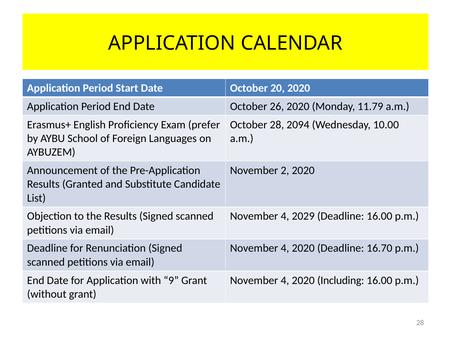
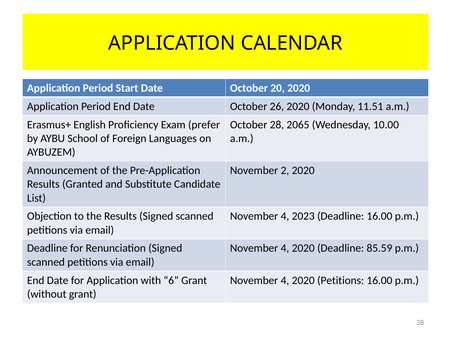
11.79: 11.79 -> 11.51
2094: 2094 -> 2065
2029: 2029 -> 2023
16.70: 16.70 -> 85.59
9: 9 -> 6
2020 Including: Including -> Petitions
